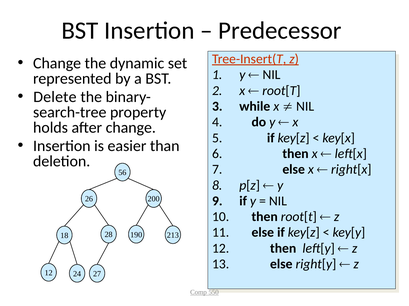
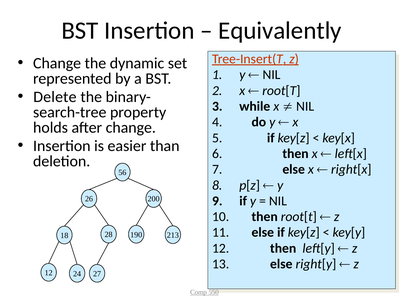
Predecessor: Predecessor -> Equivalently
